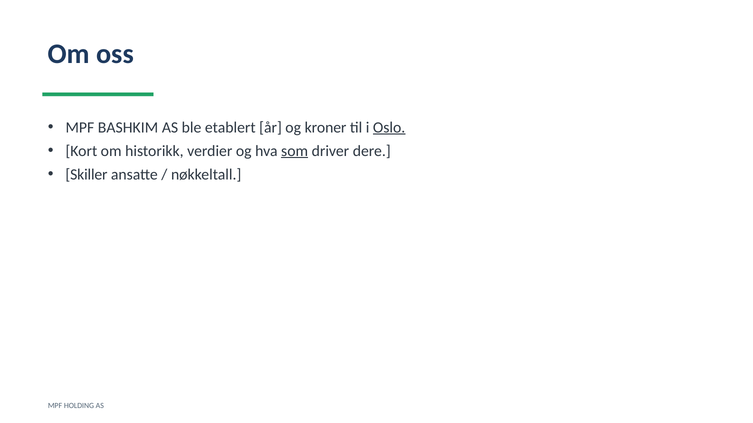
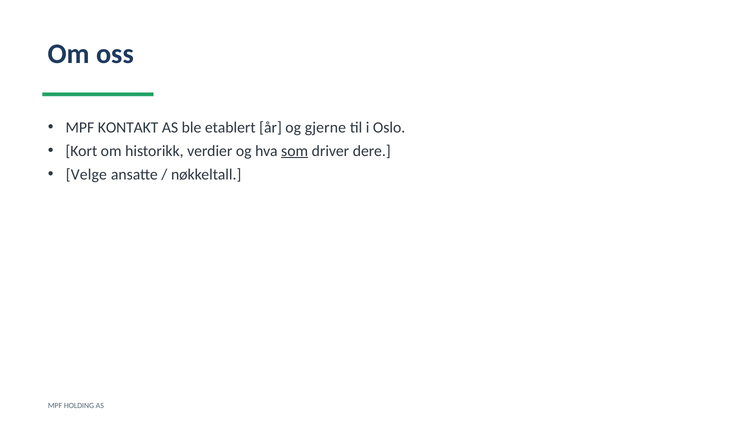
BASHKIM: BASHKIM -> KONTAKT
kroner: kroner -> gjerne
Oslo underline: present -> none
Skiller: Skiller -> Velge
